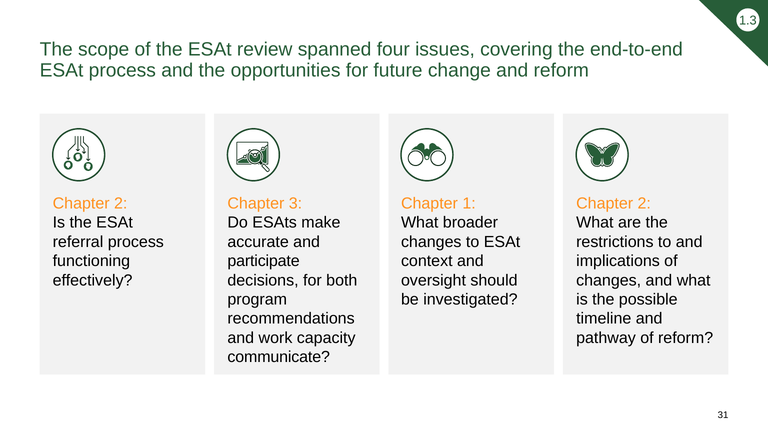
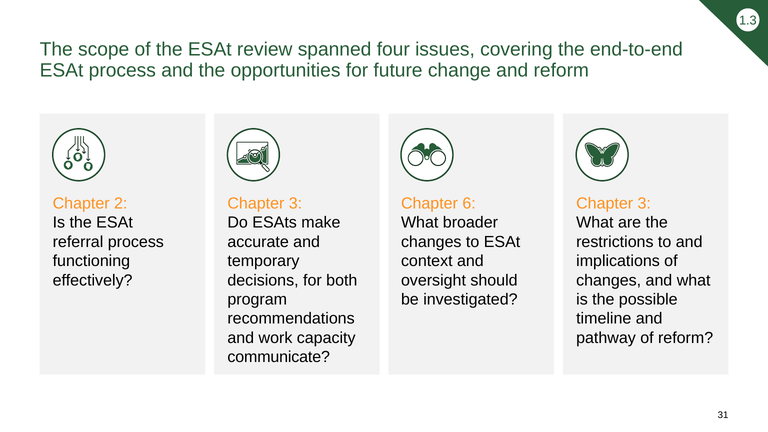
1: 1 -> 6
2 at (644, 203): 2 -> 3
participate: participate -> temporary
